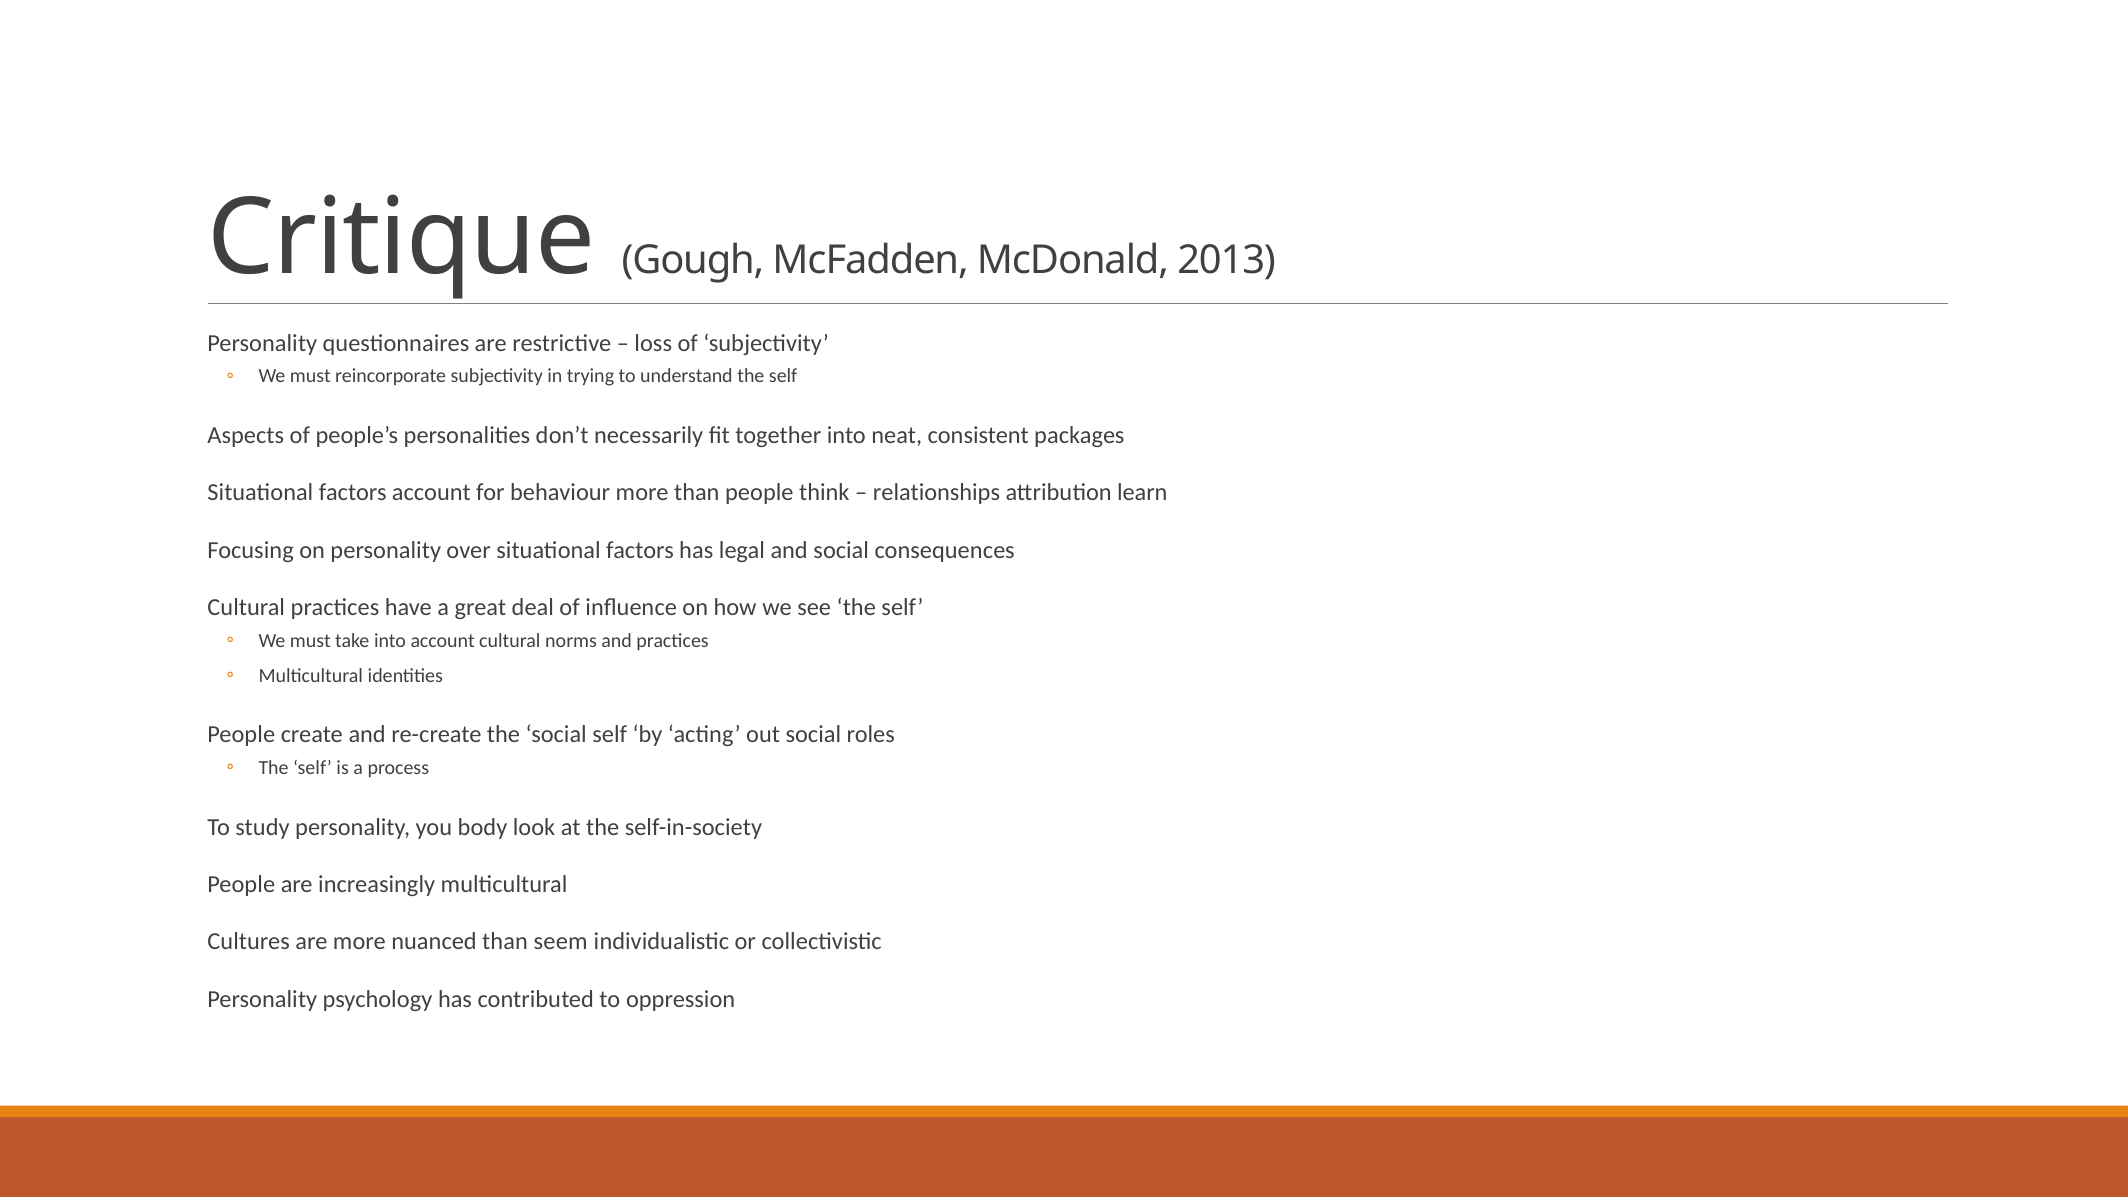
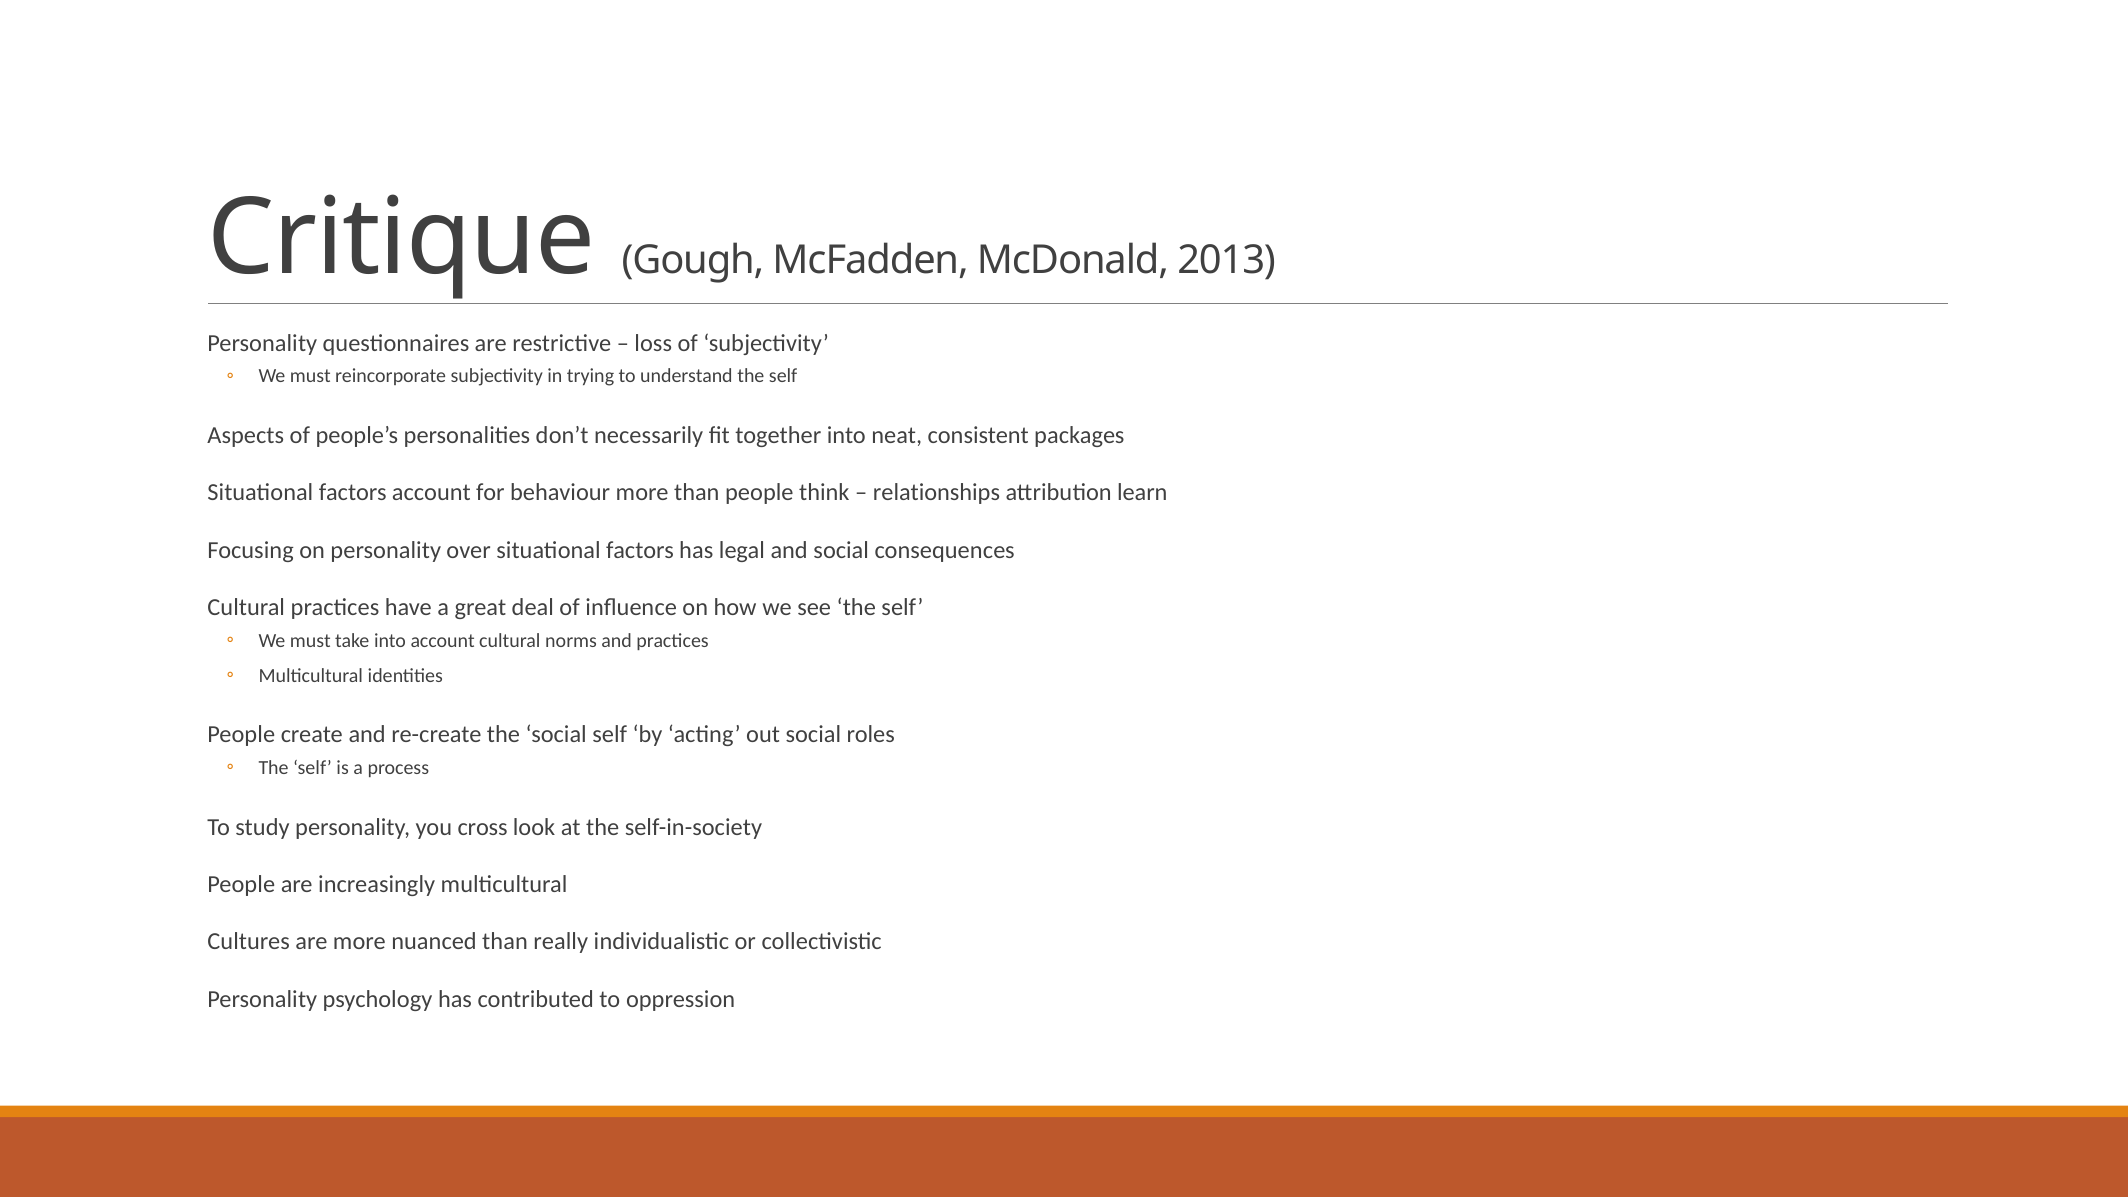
body: body -> cross
seem: seem -> really
